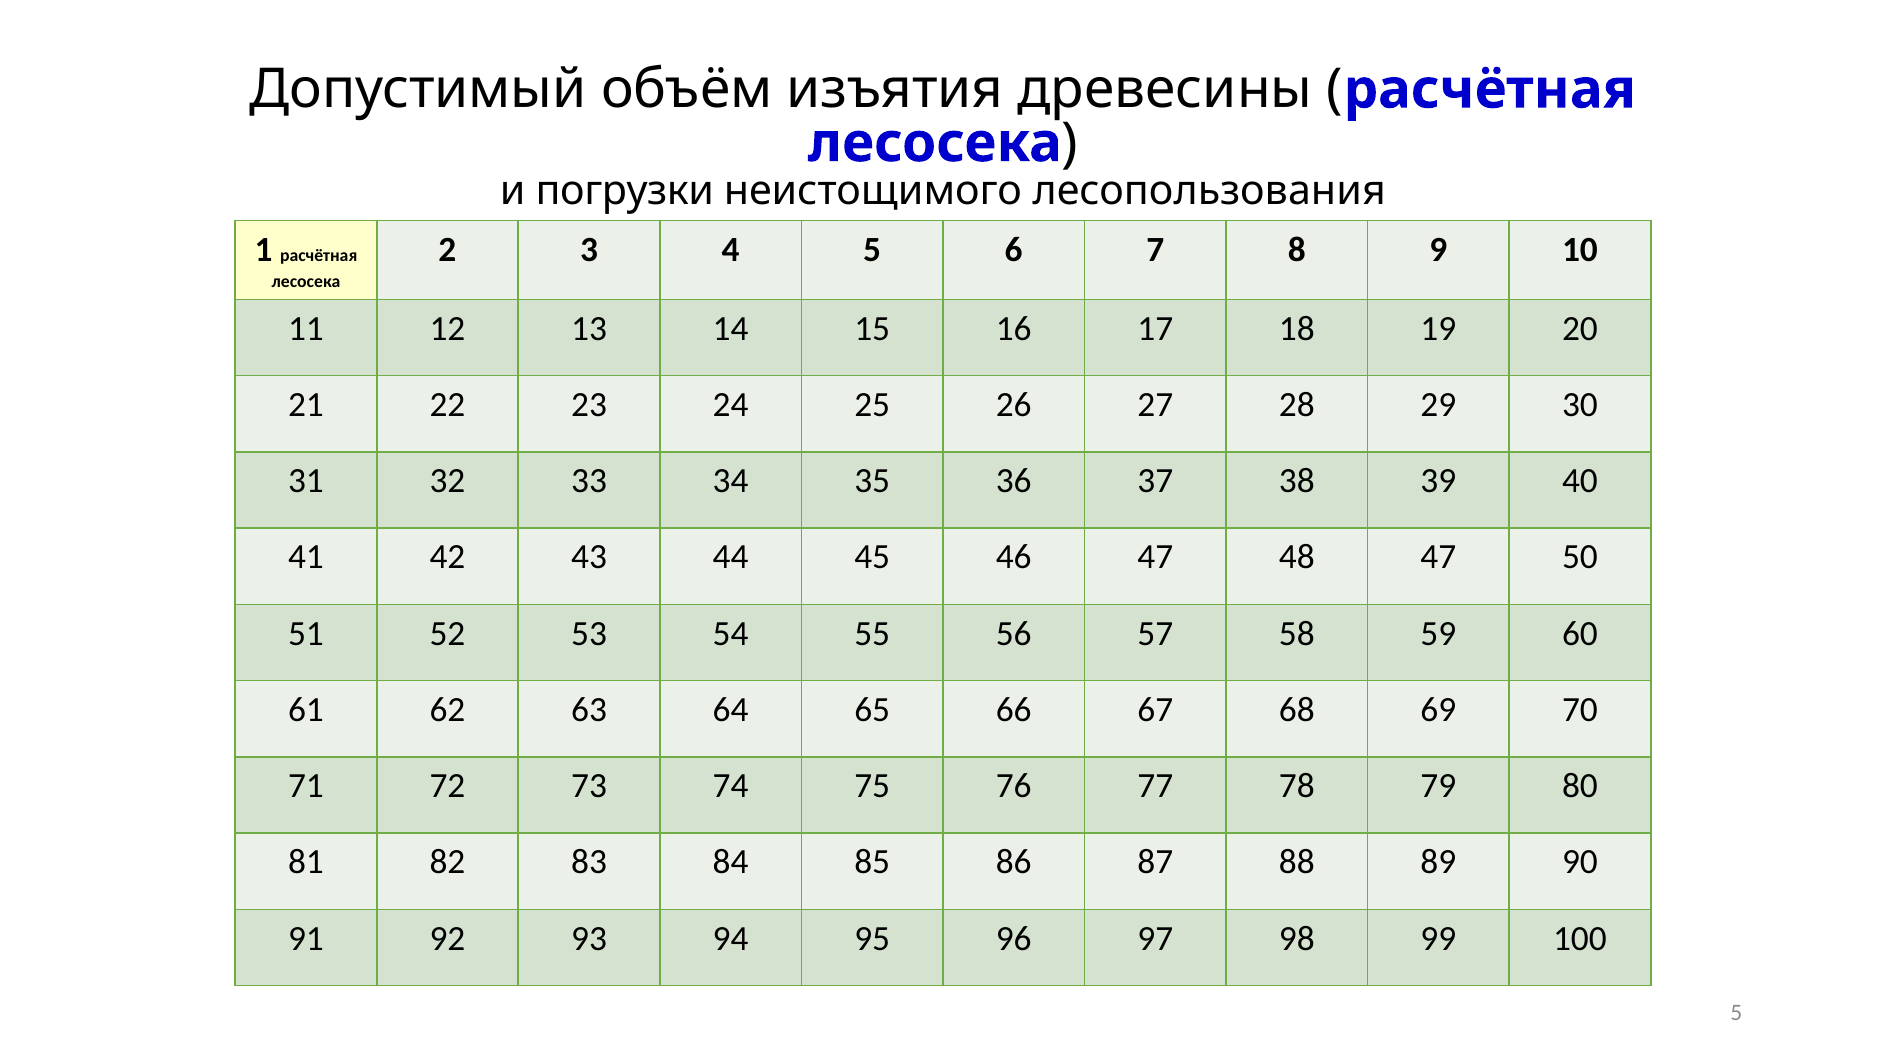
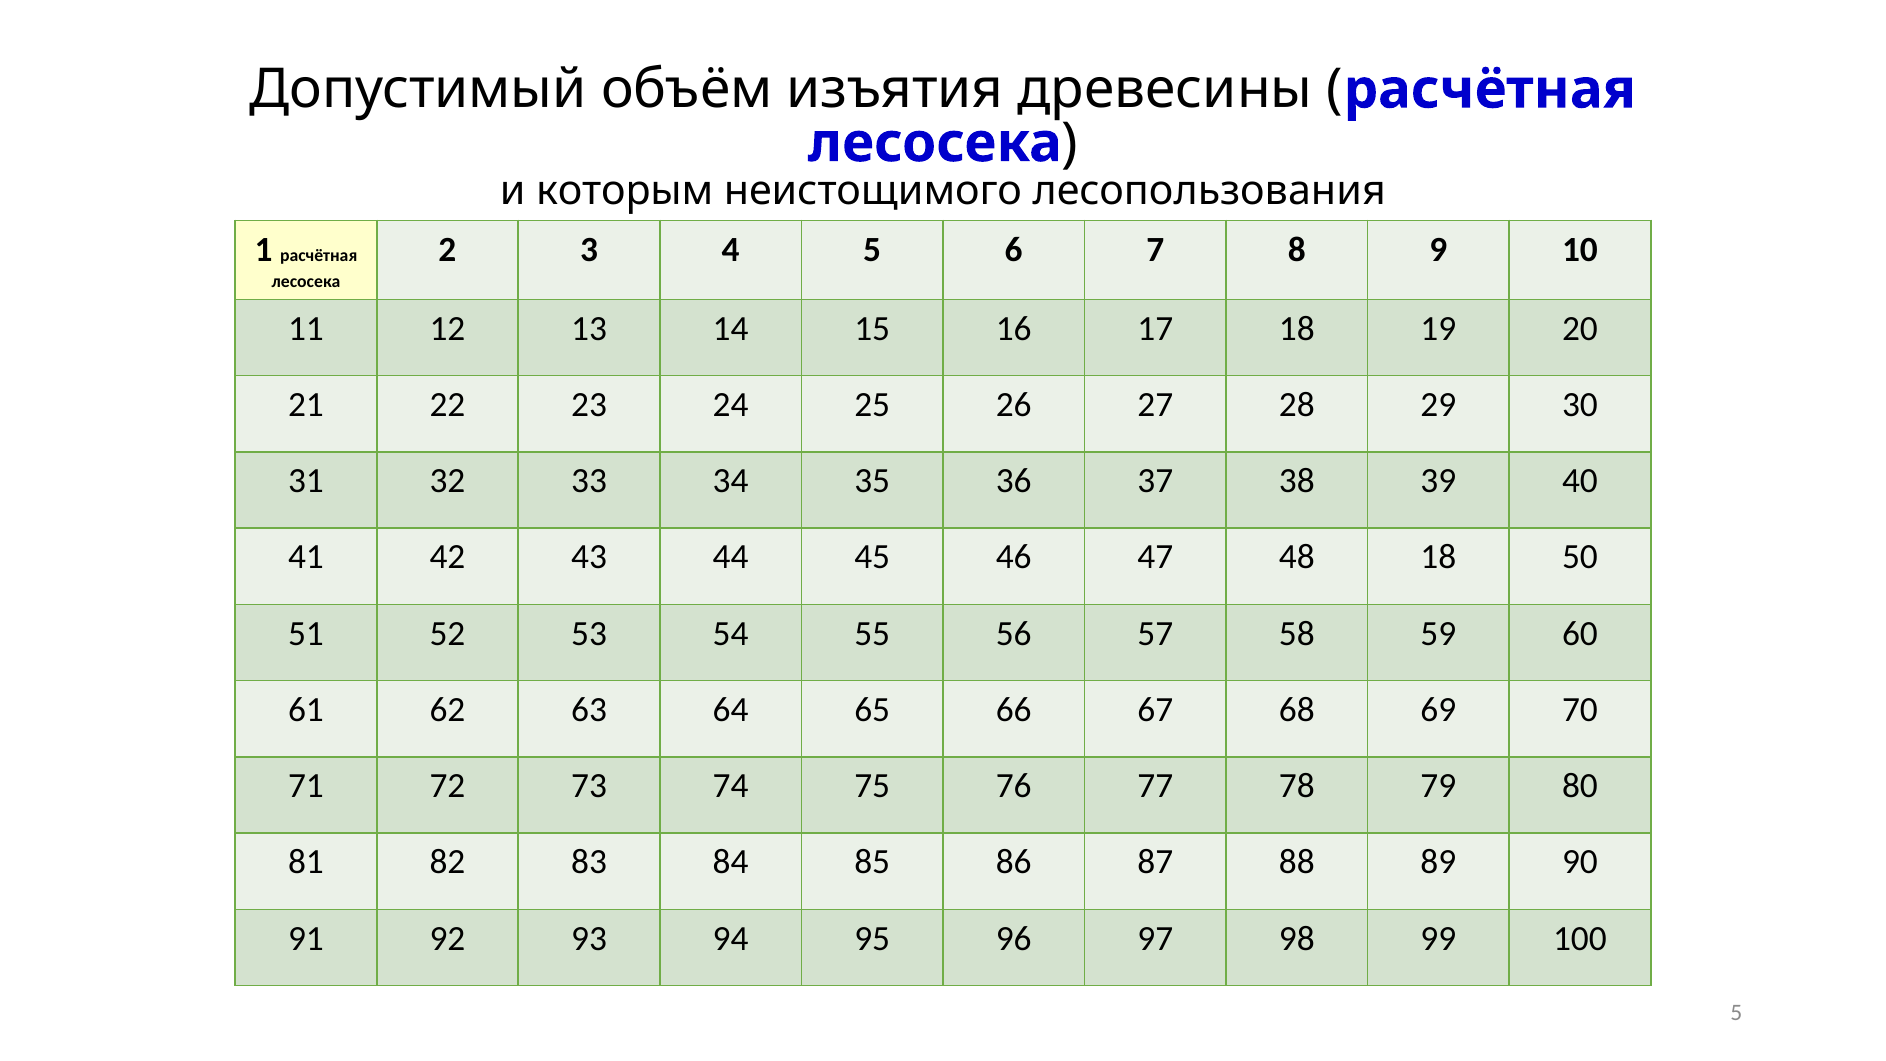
погрузки: погрузки -> которым
48 47: 47 -> 18
